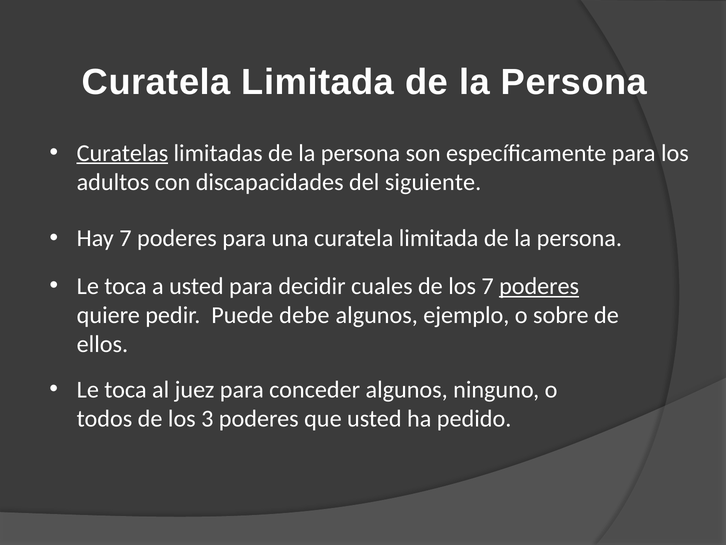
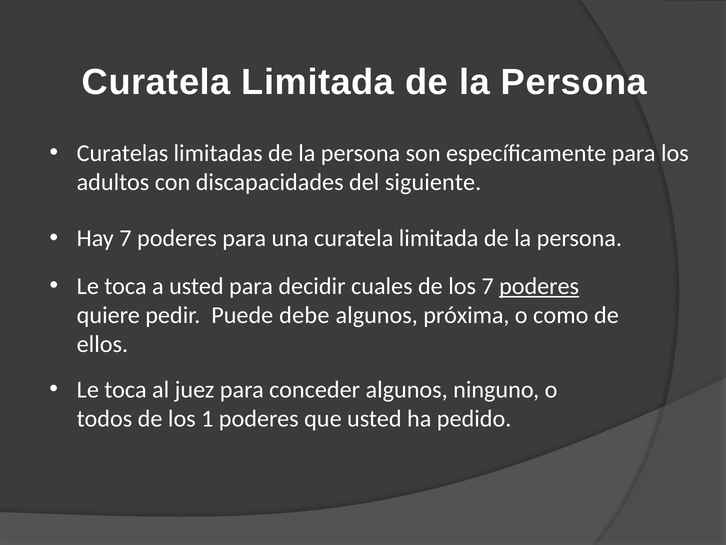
Curatelas underline: present -> none
ejemplo: ejemplo -> próxima
sobre: sobre -> como
3: 3 -> 1
